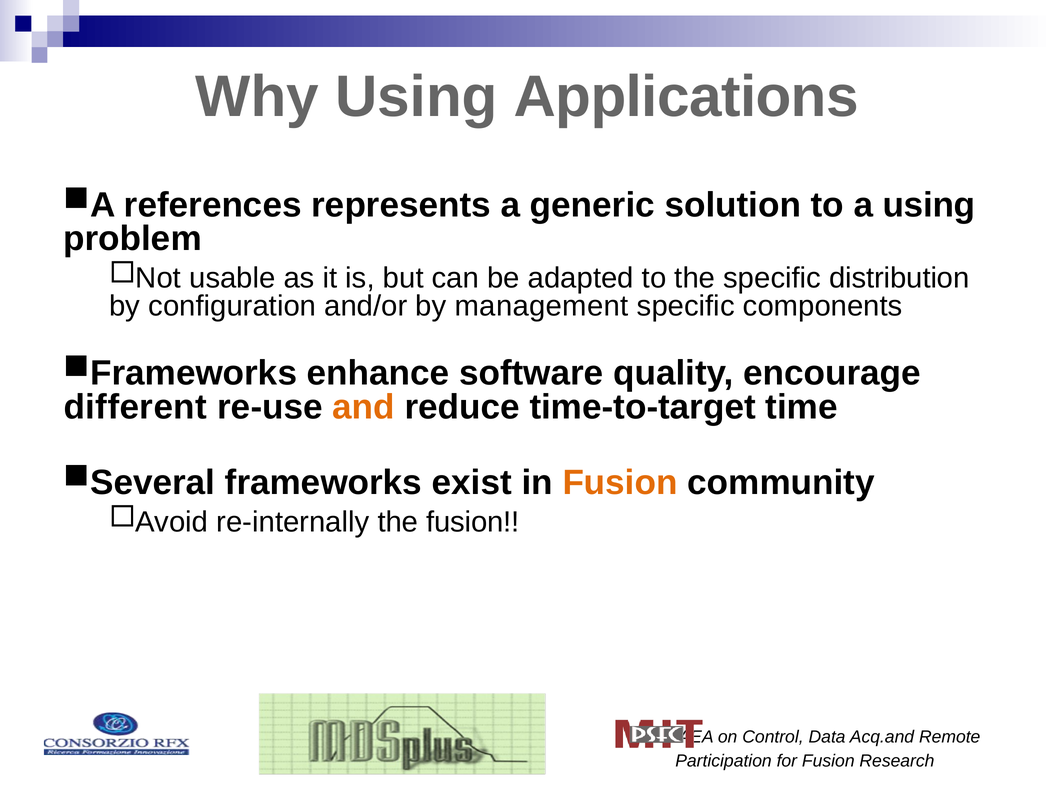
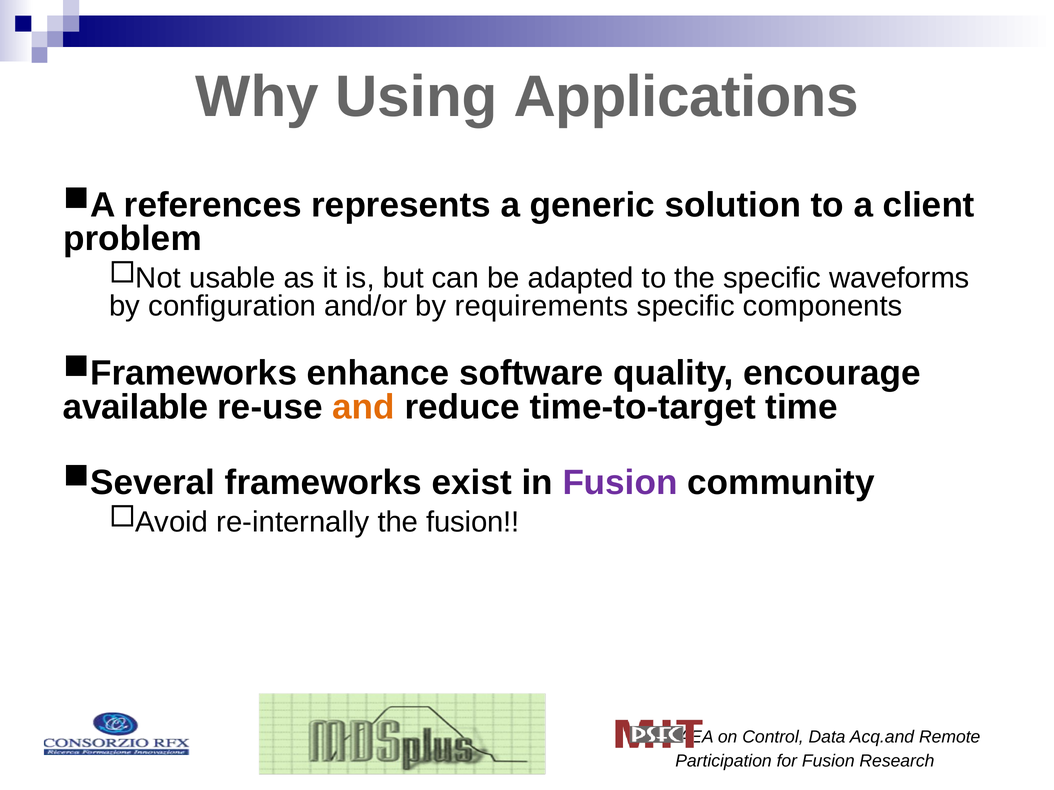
a using: using -> client
distribution: distribution -> waveforms
management: management -> requirements
different: different -> available
Fusion at (620, 483) colour: orange -> purple
